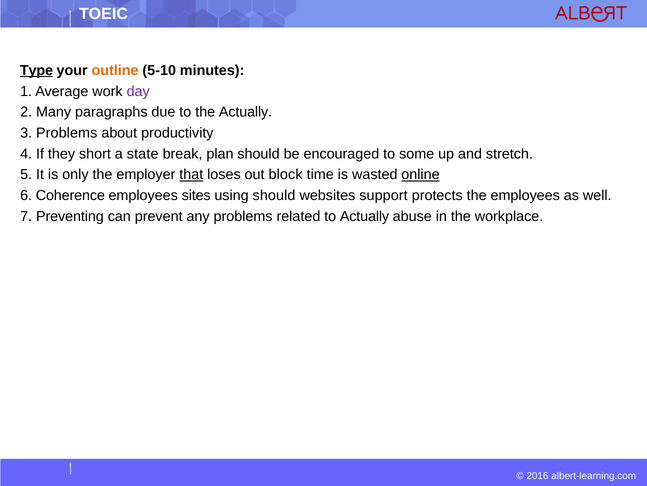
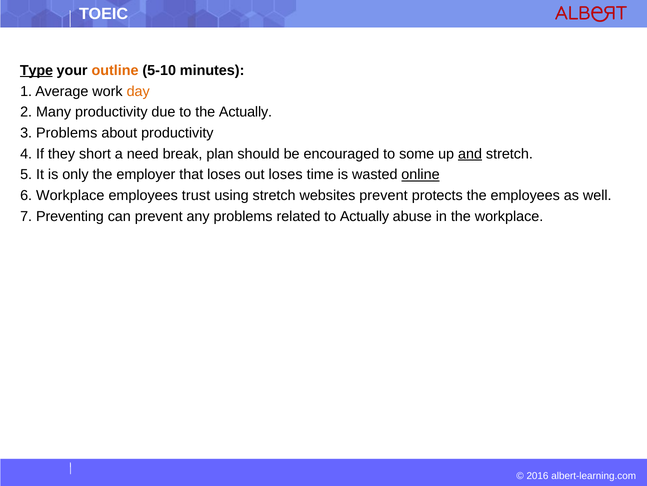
day colour: purple -> orange
Many paragraphs: paragraphs -> productivity
state: state -> need
and underline: none -> present
that underline: present -> none
out block: block -> loses
6 Coherence: Coherence -> Workplace
sites: sites -> trust
using should: should -> stretch
websites support: support -> prevent
